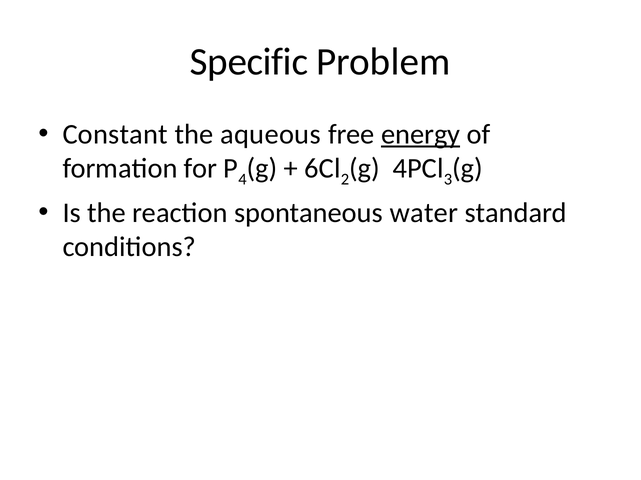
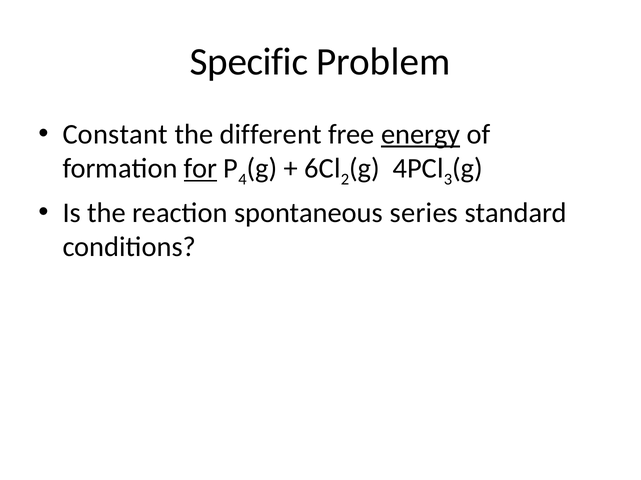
aqueous: aqueous -> different
for underline: none -> present
water: water -> series
